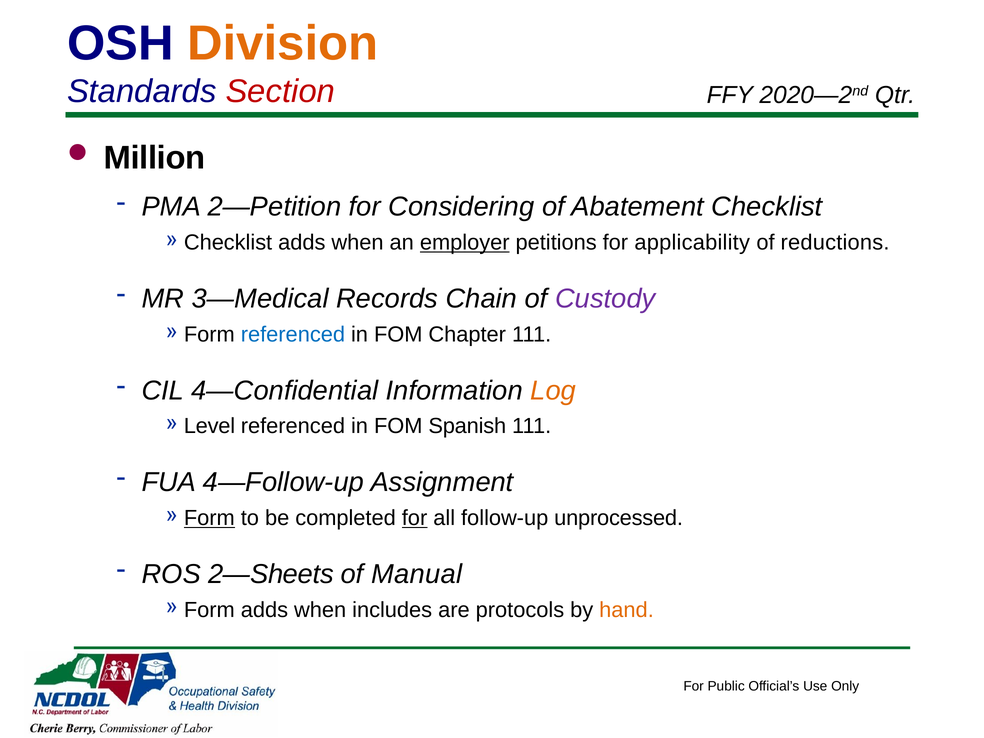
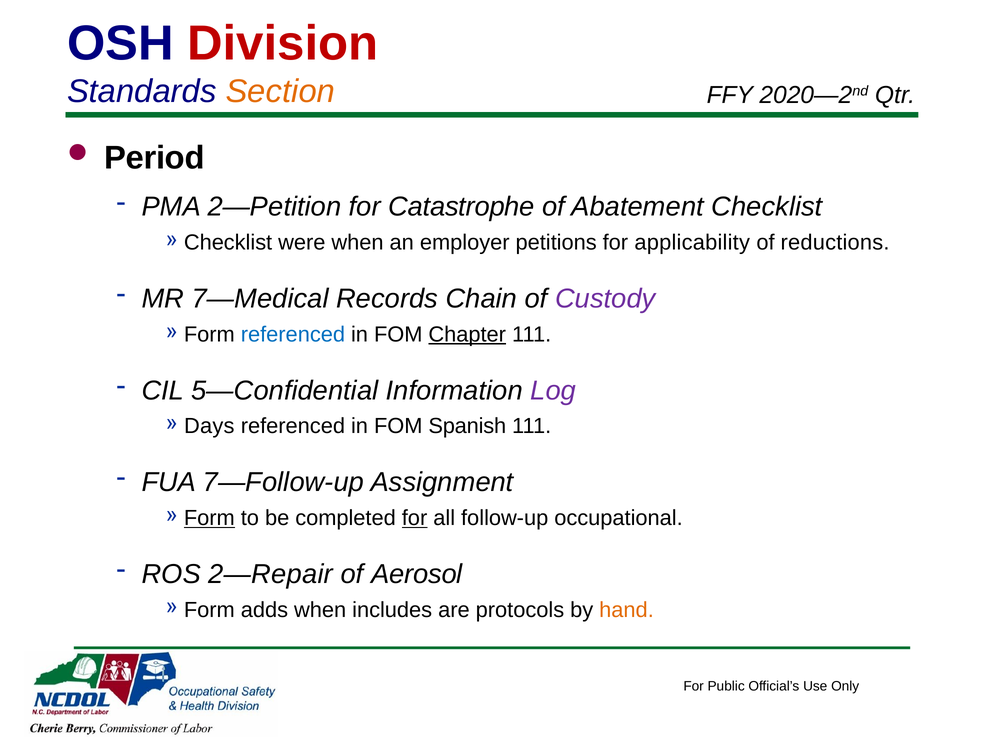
Division colour: orange -> red
Section colour: red -> orange
Million: Million -> Period
Considering: Considering -> Catastrophe
Checklist adds: adds -> were
employer underline: present -> none
3—Medical: 3—Medical -> 7—Medical
Chapter underline: none -> present
4—Confidential: 4—Confidential -> 5—Confidential
Log colour: orange -> purple
Level: Level -> Days
4—Follow-up: 4—Follow-up -> 7—Follow-up
unprocessed: unprocessed -> occupational
2—Sheets: 2—Sheets -> 2—Repair
Manual: Manual -> Aerosol
